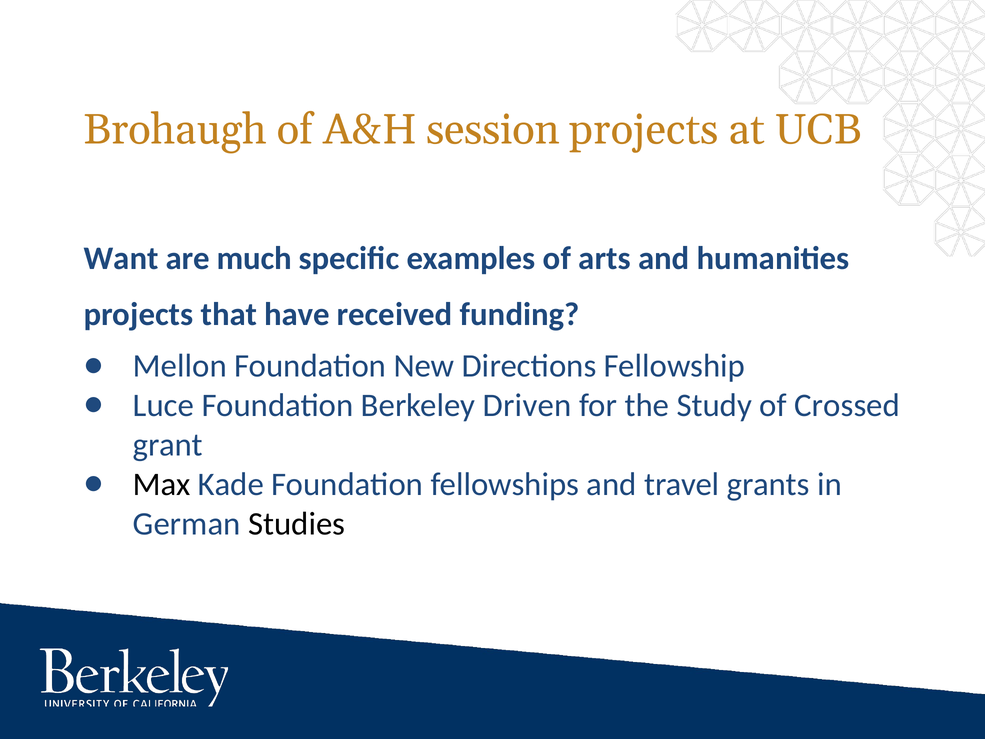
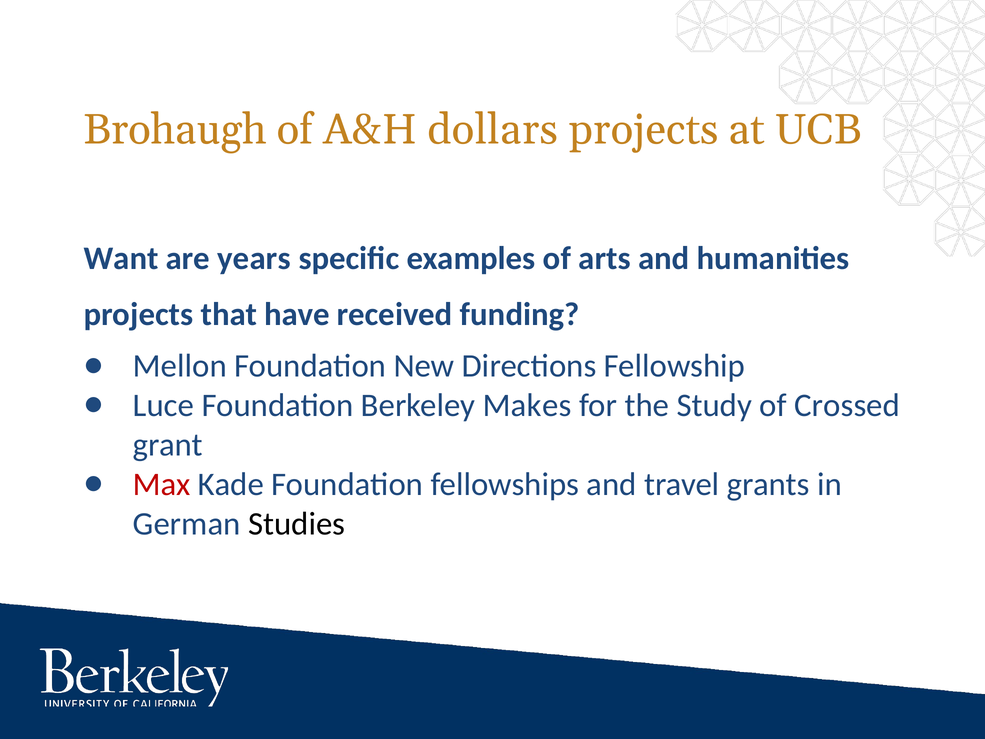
session: session -> dollars
much: much -> years
Driven: Driven -> Makes
Max colour: black -> red
